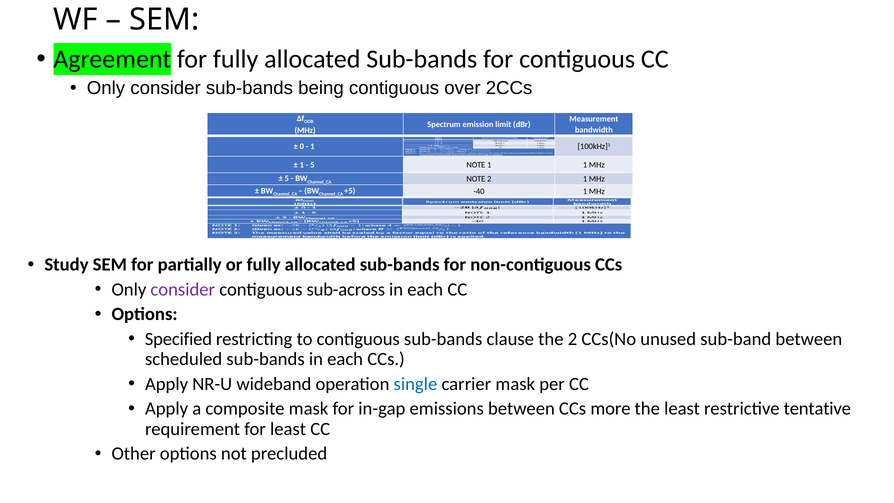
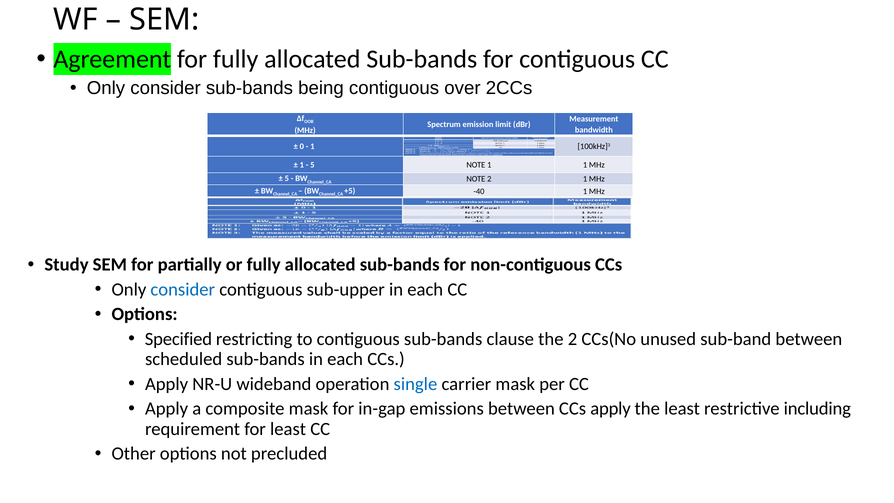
consider at (183, 290) colour: purple -> blue
sub-across: sub-across -> sub-upper
CCs more: more -> apply
tentative: tentative -> including
